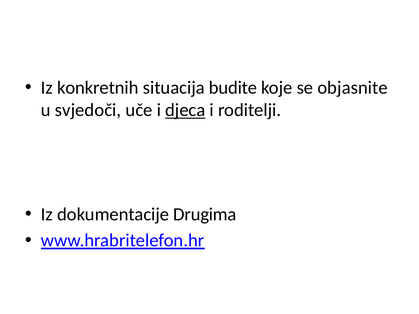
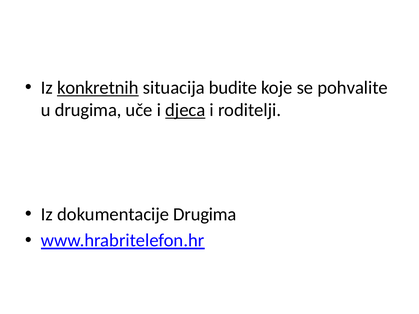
konkretnih underline: none -> present
objasnite: objasnite -> pohvalite
u svjedoči: svjedoči -> drugima
